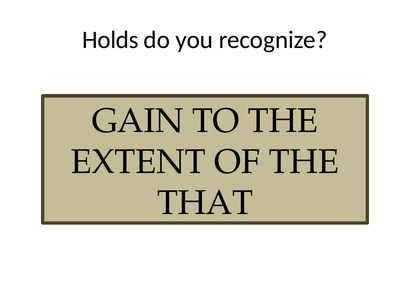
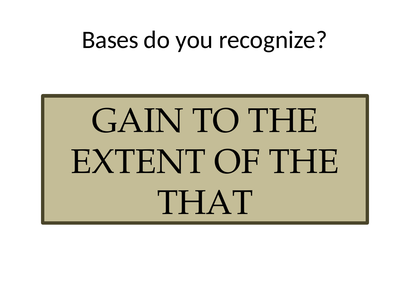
Holds: Holds -> Bases
